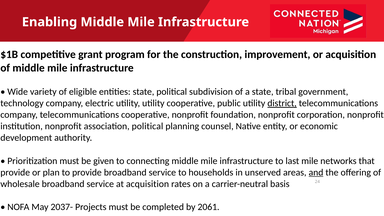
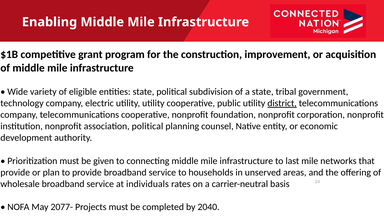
and underline: present -> none
at acquisition: acquisition -> individuals
2037-: 2037- -> 2077-
2061: 2061 -> 2040
